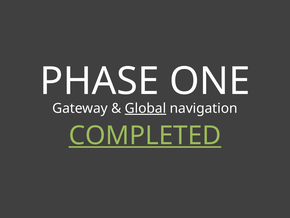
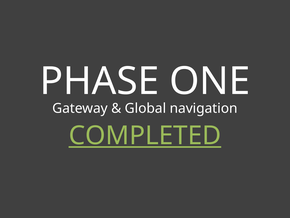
Global underline: present -> none
